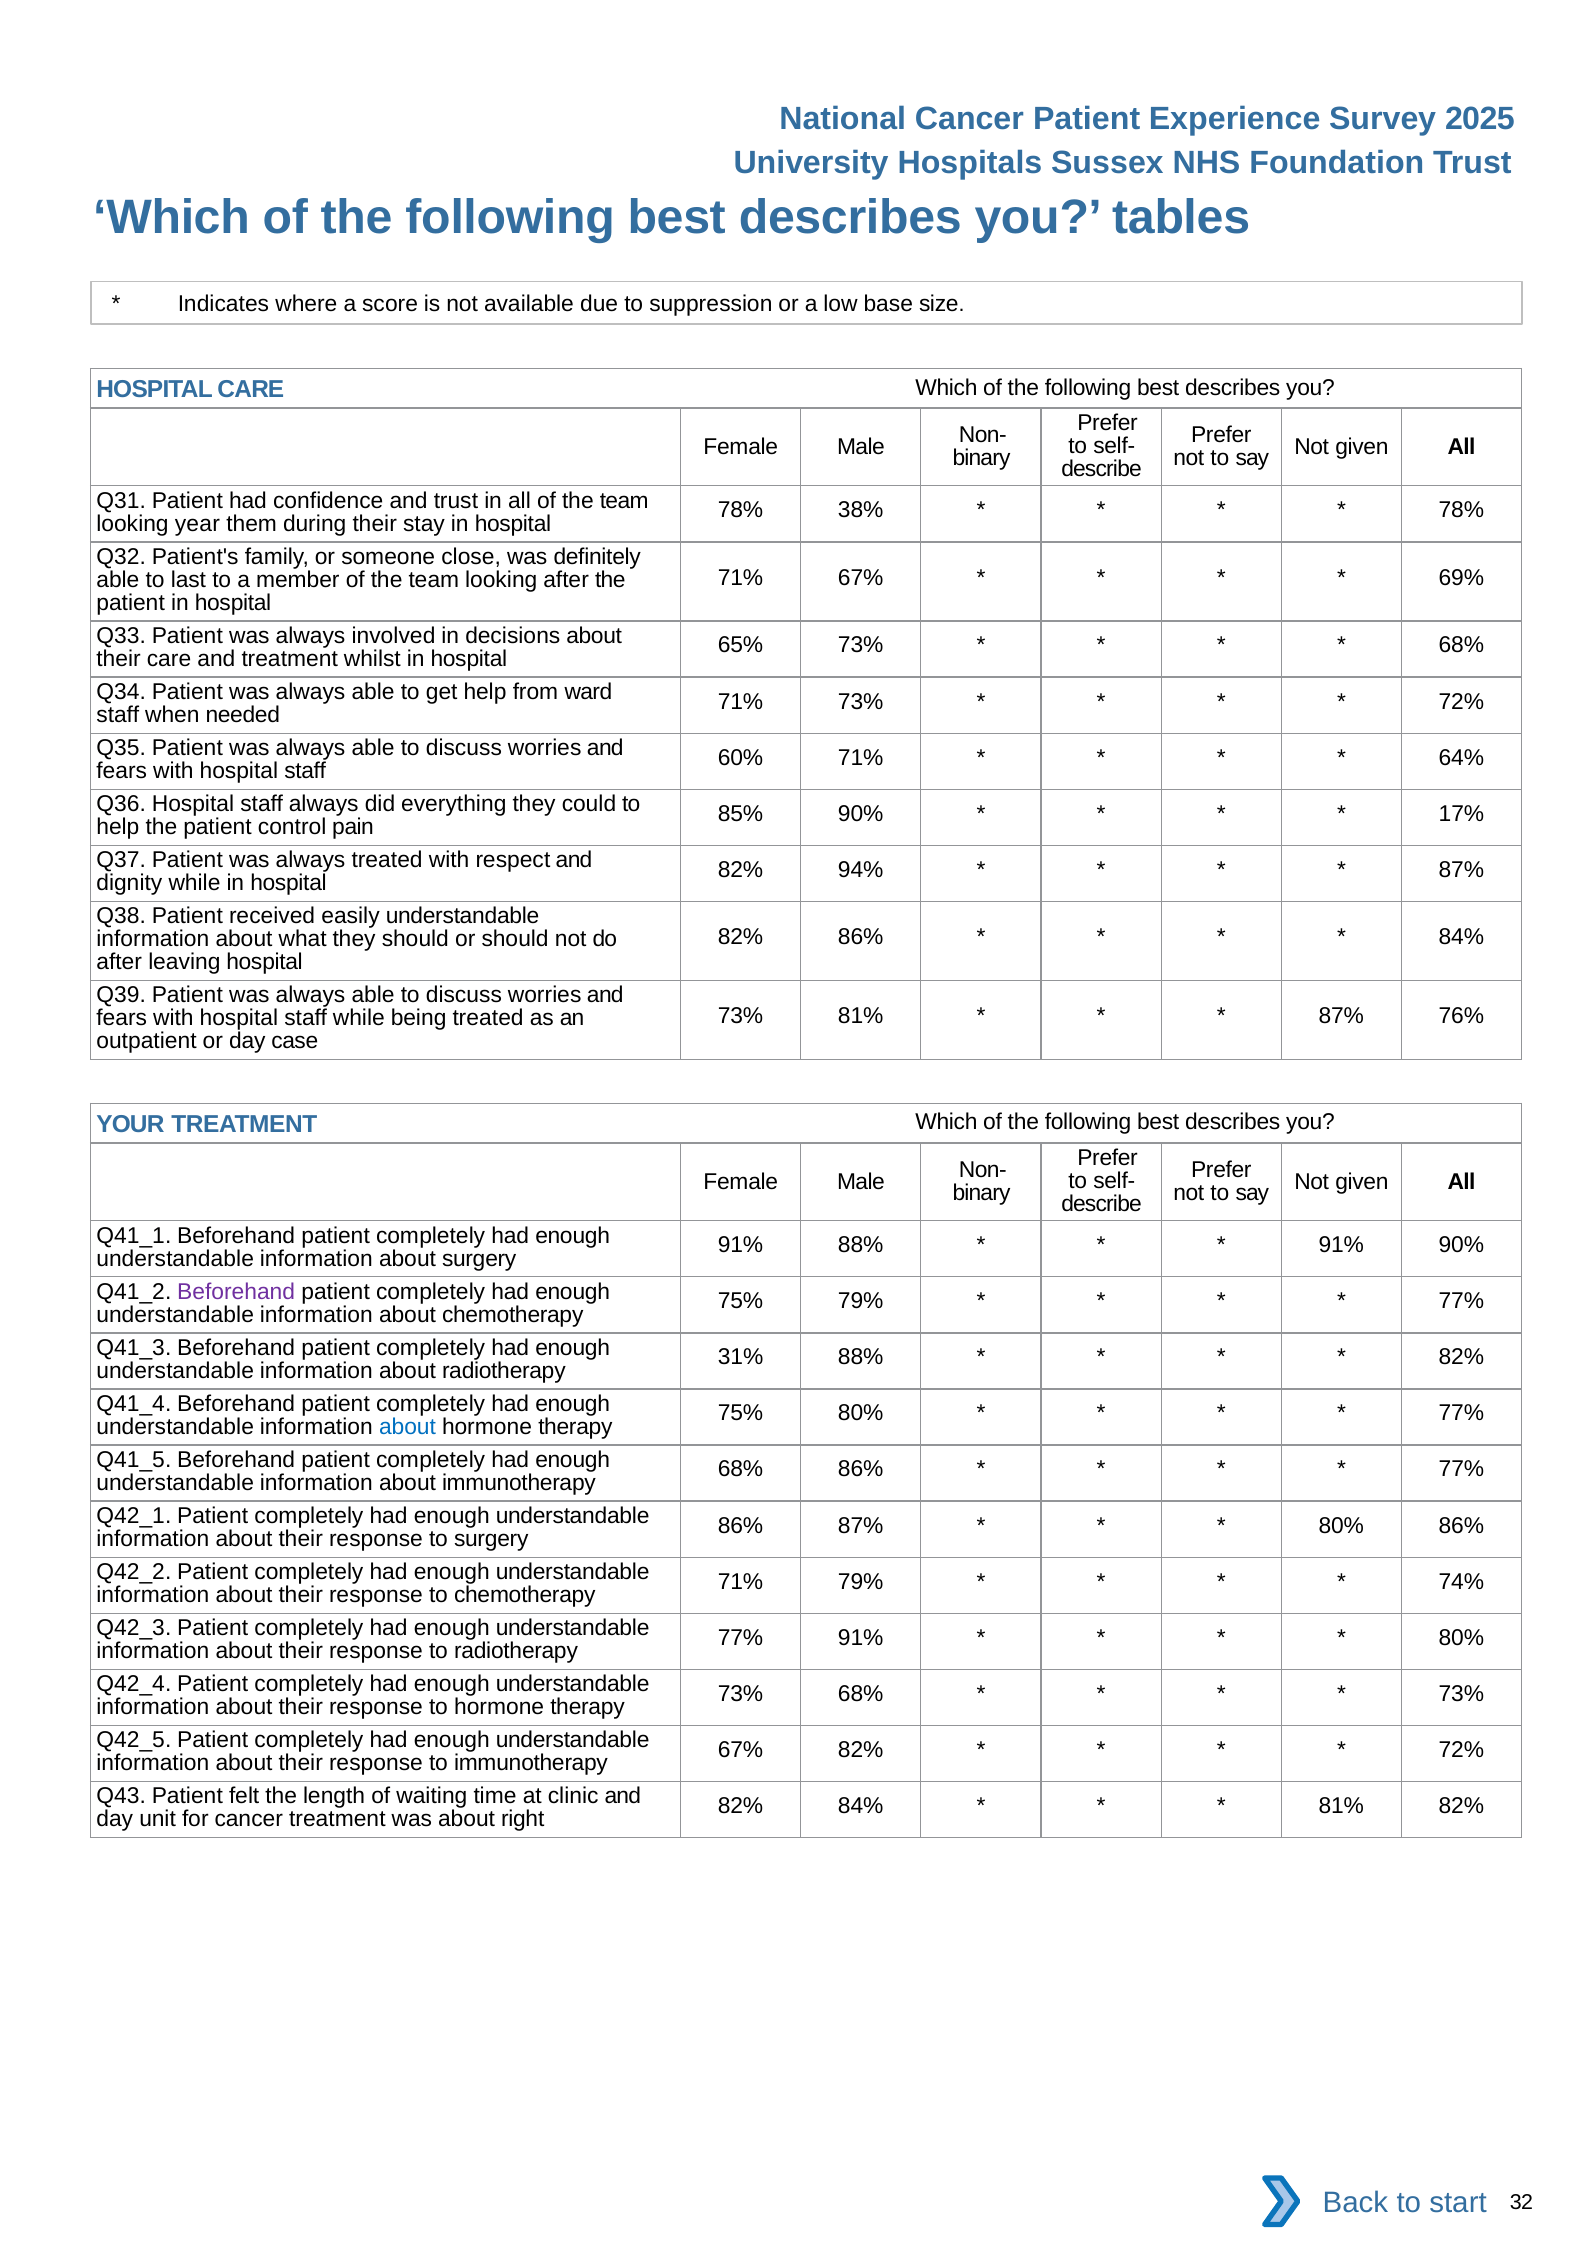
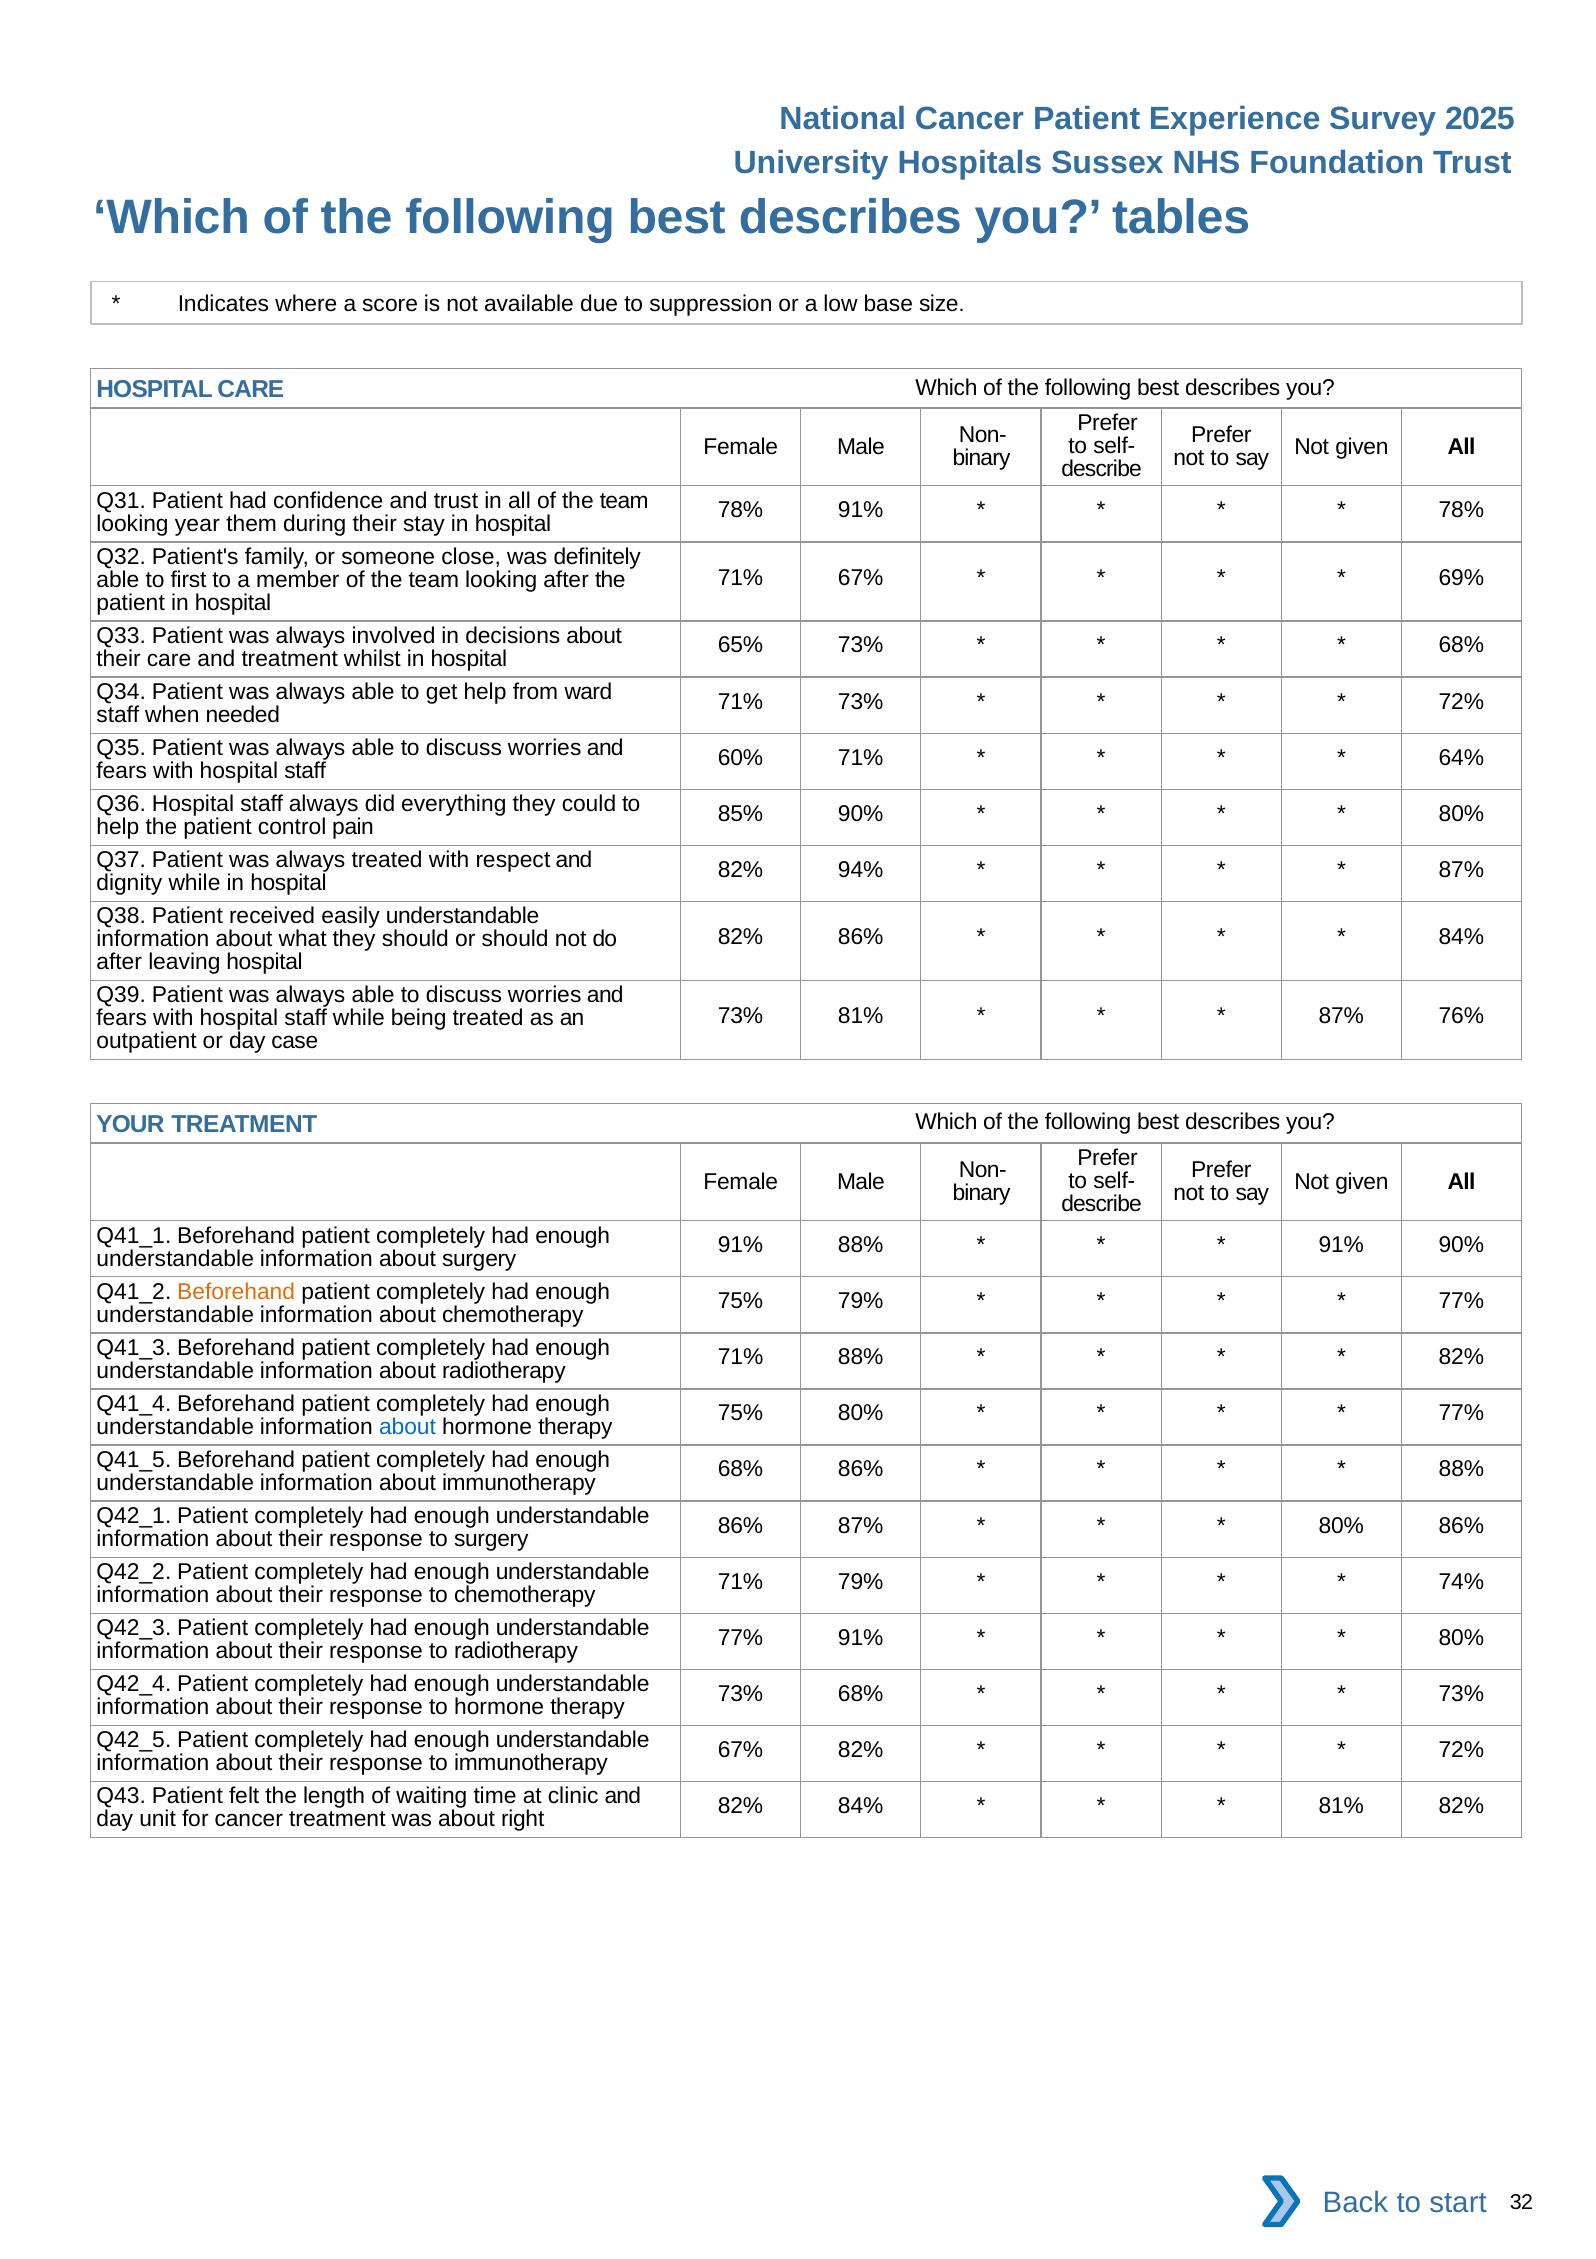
78% 38%: 38% -> 91%
last: last -> first
17% at (1461, 813): 17% -> 80%
Beforehand at (236, 1291) colour: purple -> orange
31% at (741, 1357): 31% -> 71%
77% at (1461, 1469): 77% -> 88%
